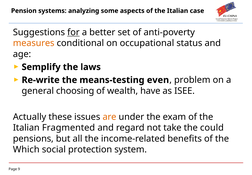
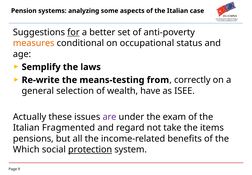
even: even -> from
problem: problem -> correctly
choosing: choosing -> selection
are colour: orange -> purple
could: could -> items
protection underline: none -> present
